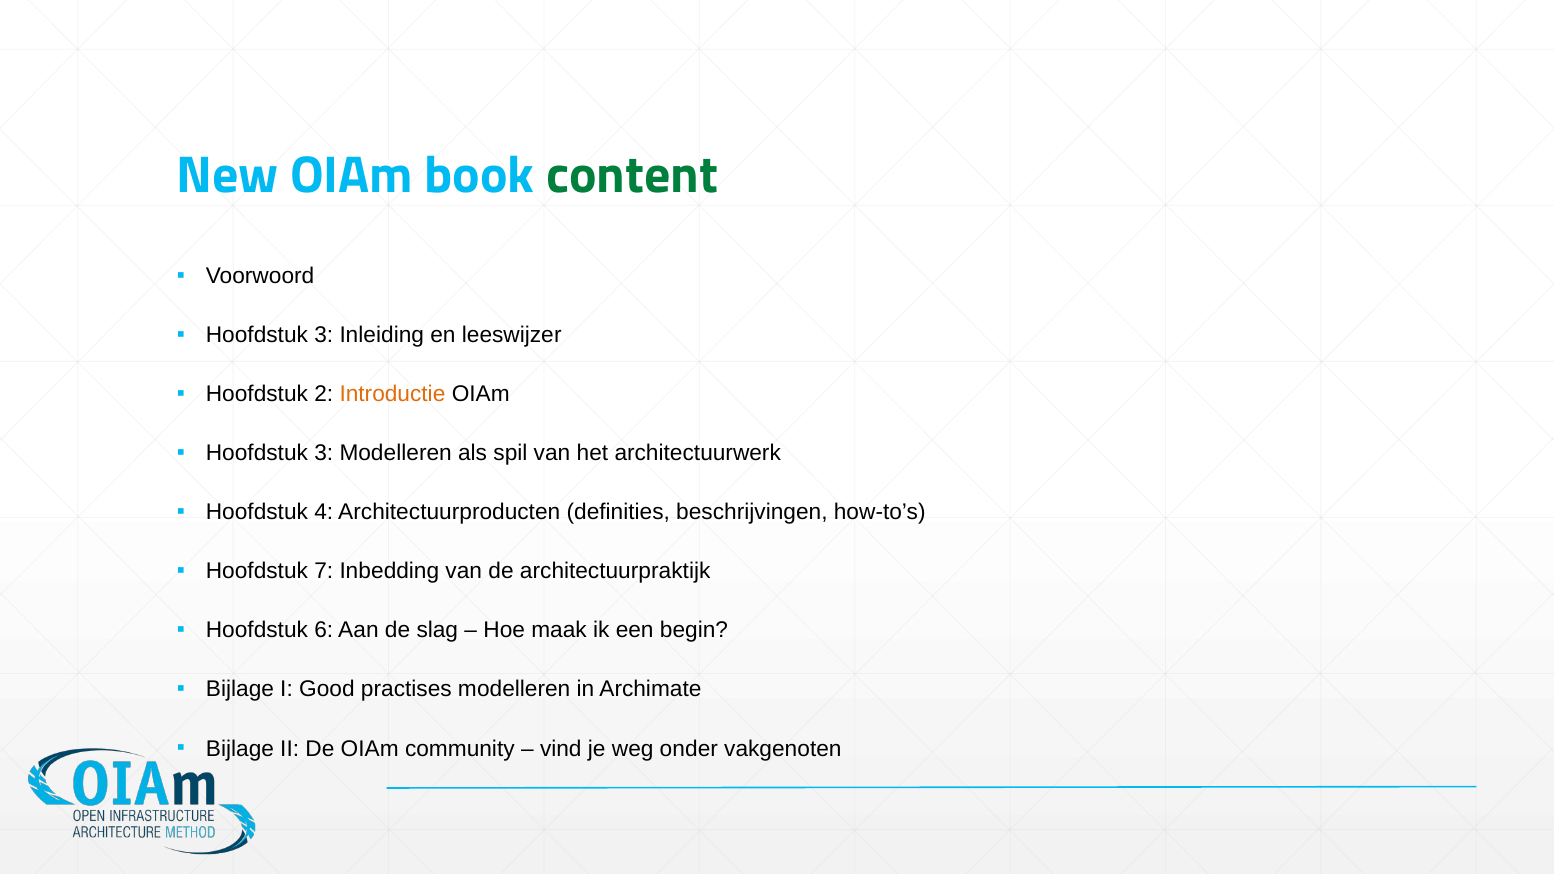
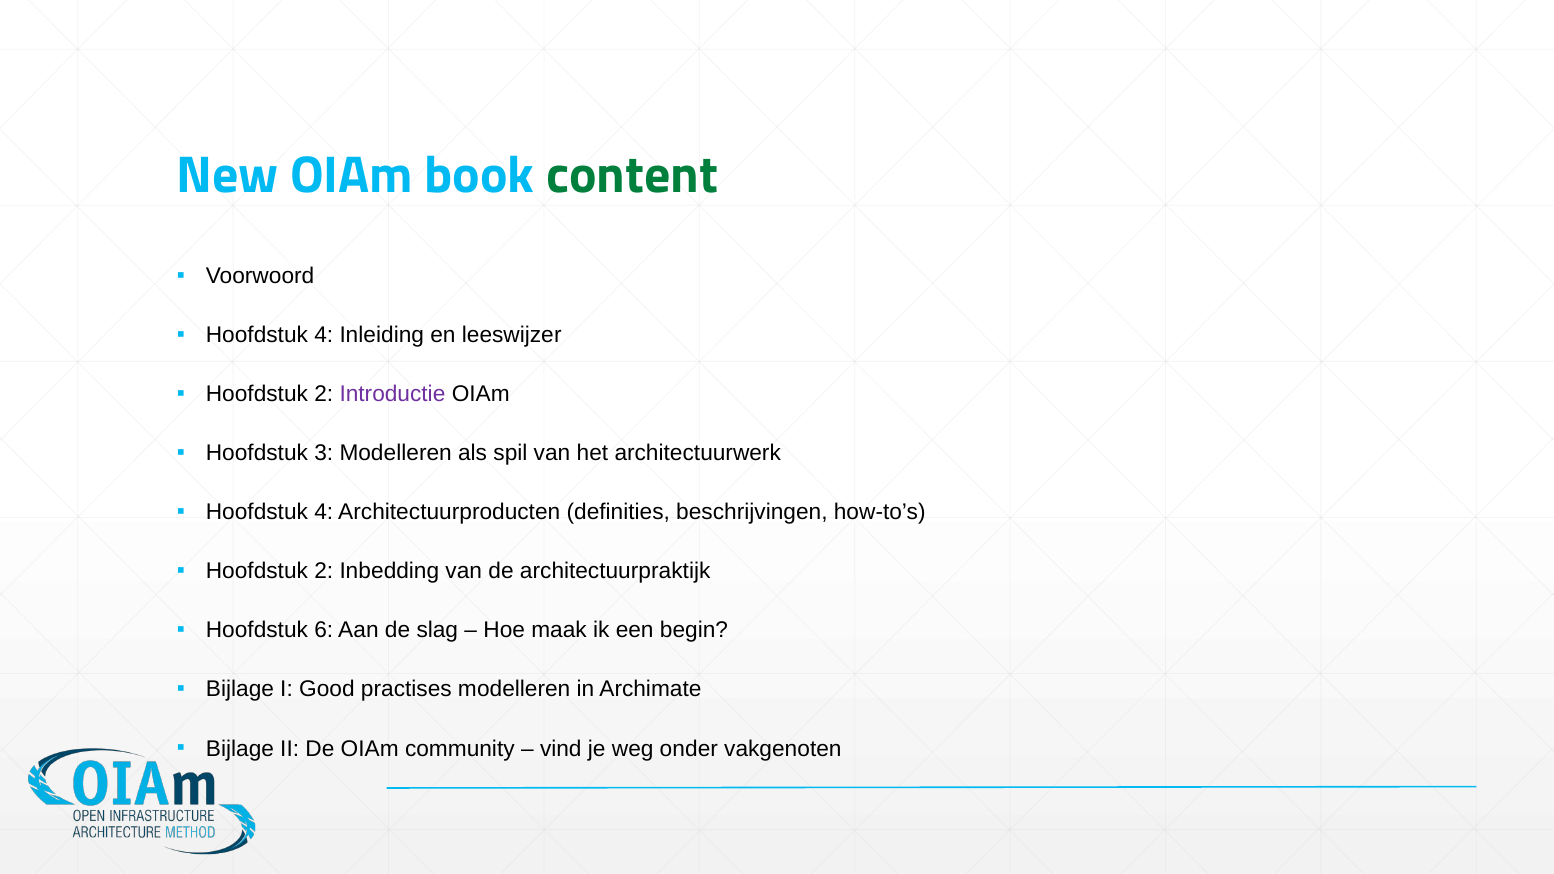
3 at (324, 335): 3 -> 4
Introductie colour: orange -> purple
7 at (324, 572): 7 -> 2
